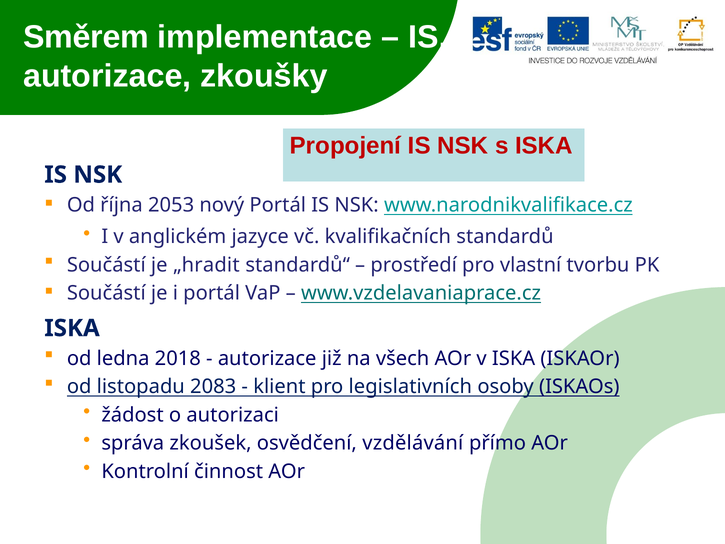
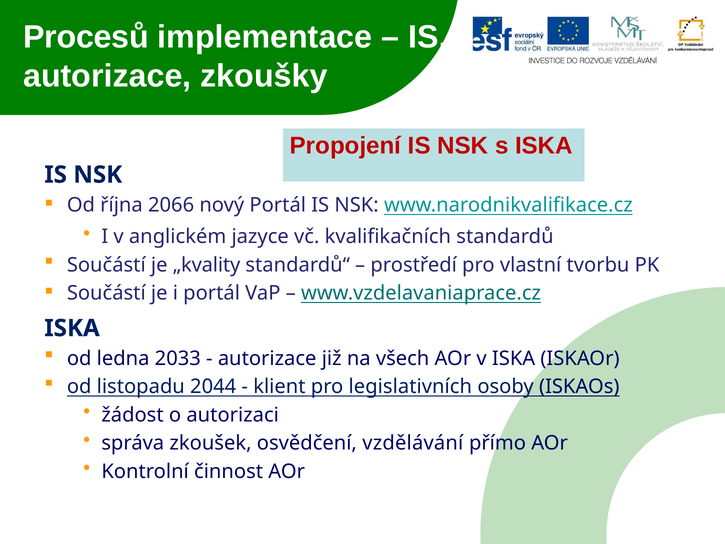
Směrem: Směrem -> Procesů
2053: 2053 -> 2066
„hradit: „hradit -> „kvality
2018: 2018 -> 2033
2083: 2083 -> 2044
